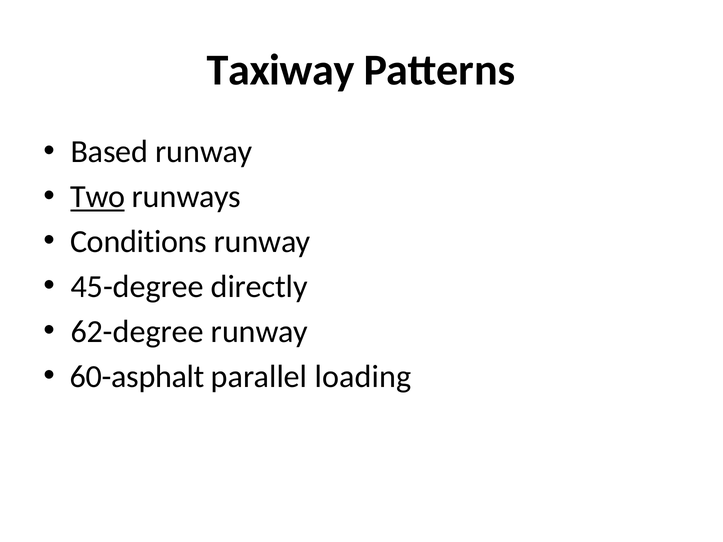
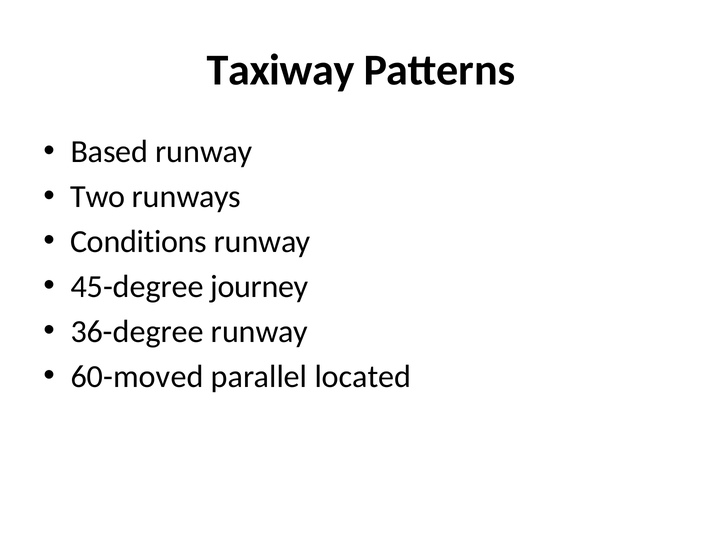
Two underline: present -> none
directly: directly -> journey
62-degree: 62-degree -> 36-degree
60-asphalt: 60-asphalt -> 60-moved
loading: loading -> located
